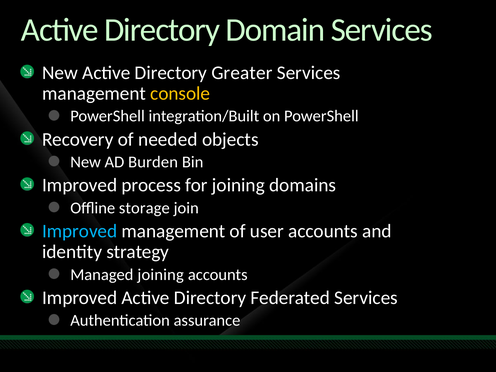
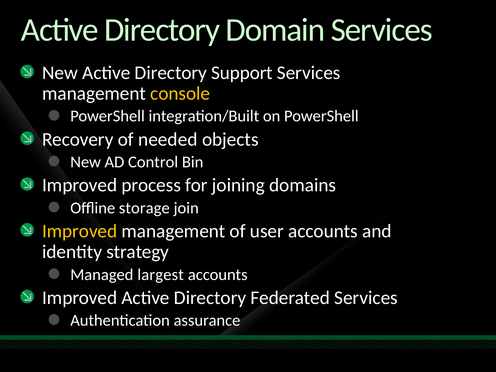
Greater: Greater -> Support
Burden: Burden -> Control
Improved at (80, 231) colour: light blue -> yellow
Managed joining: joining -> largest
